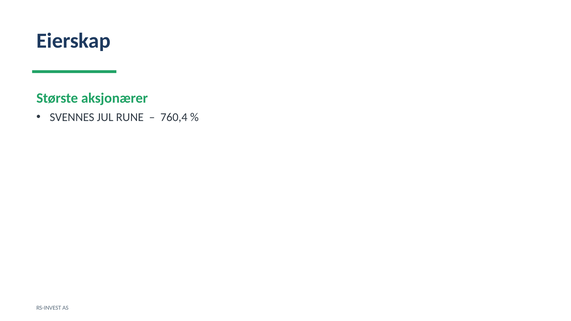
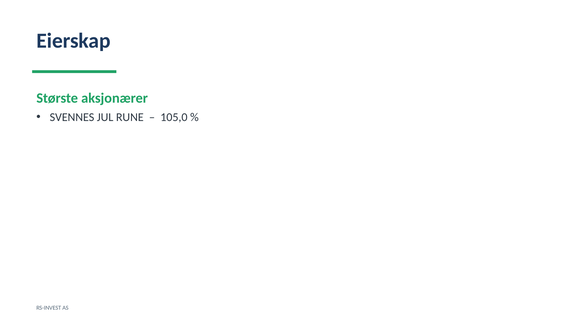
760,4: 760,4 -> 105,0
